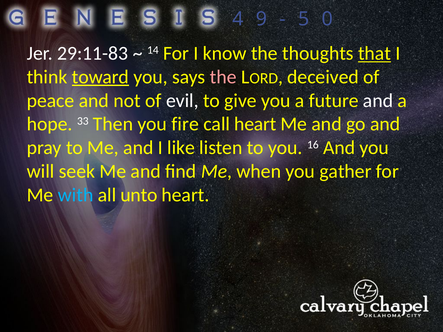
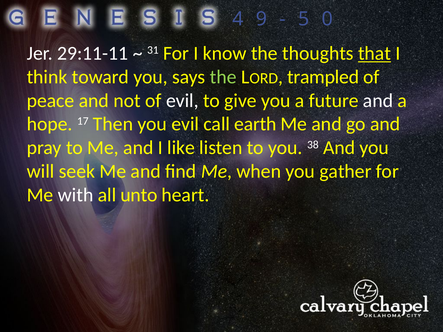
29:11-83: 29:11-83 -> 29:11-11
14: 14 -> 31
toward underline: present -> none
the at (223, 77) colour: pink -> light green
deceived: deceived -> trampled
33: 33 -> 17
you fire: fire -> evil
call heart: heart -> earth
16: 16 -> 38
with colour: light blue -> white
